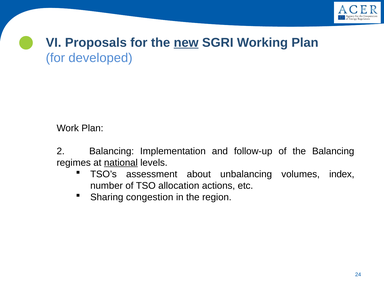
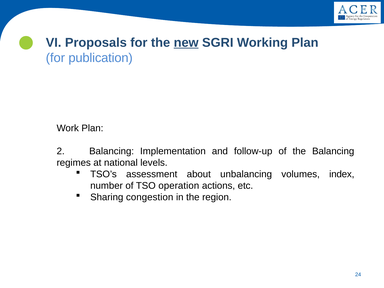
developed: developed -> publication
national underline: present -> none
allocation: allocation -> operation
